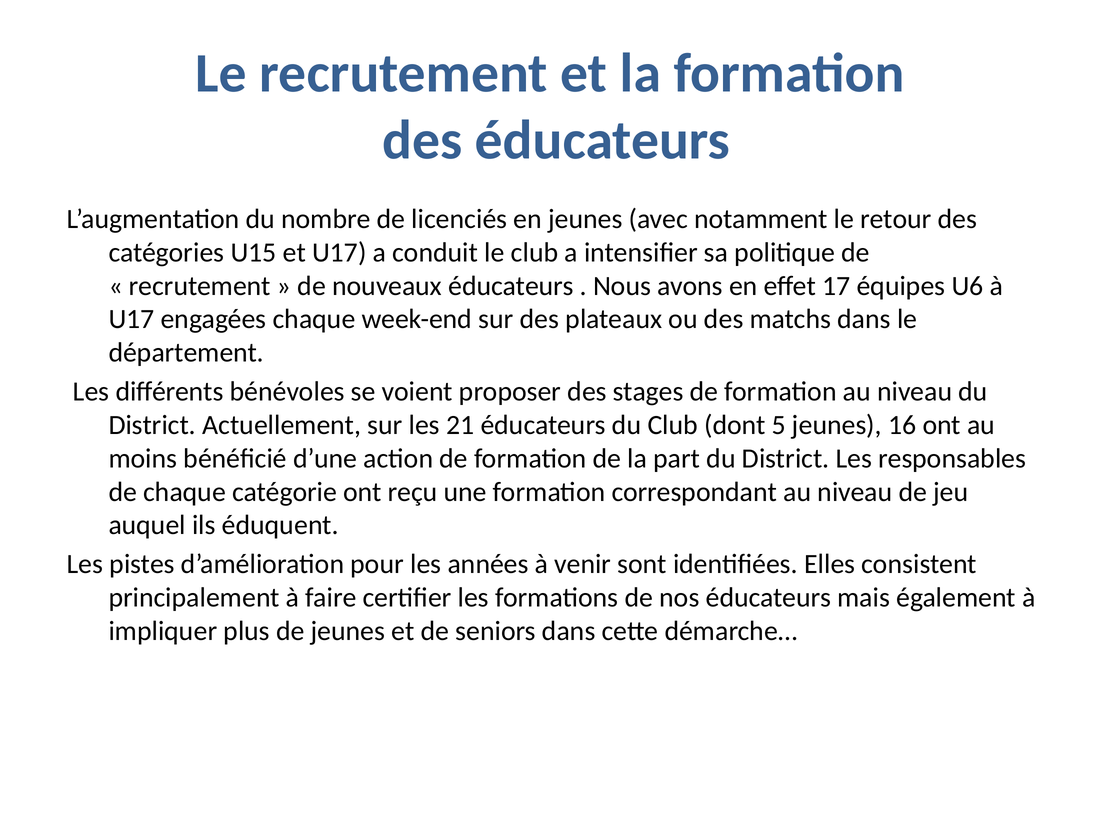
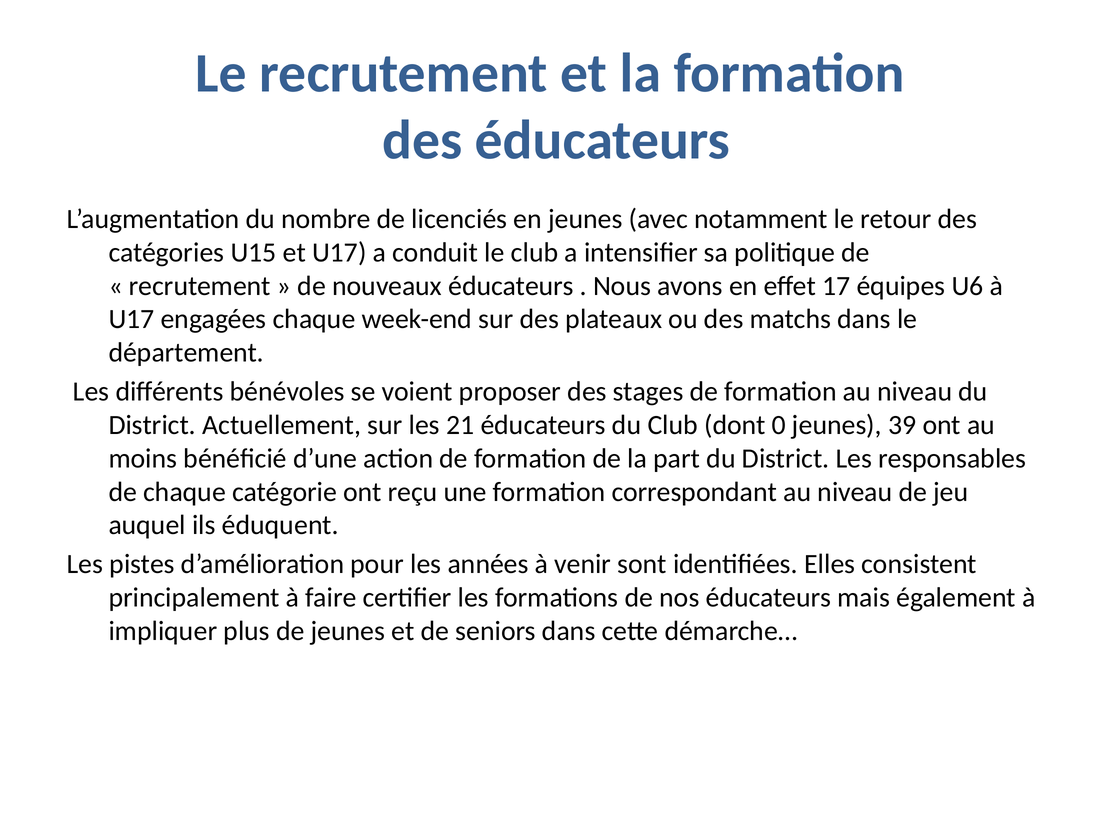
5: 5 -> 0
16: 16 -> 39
